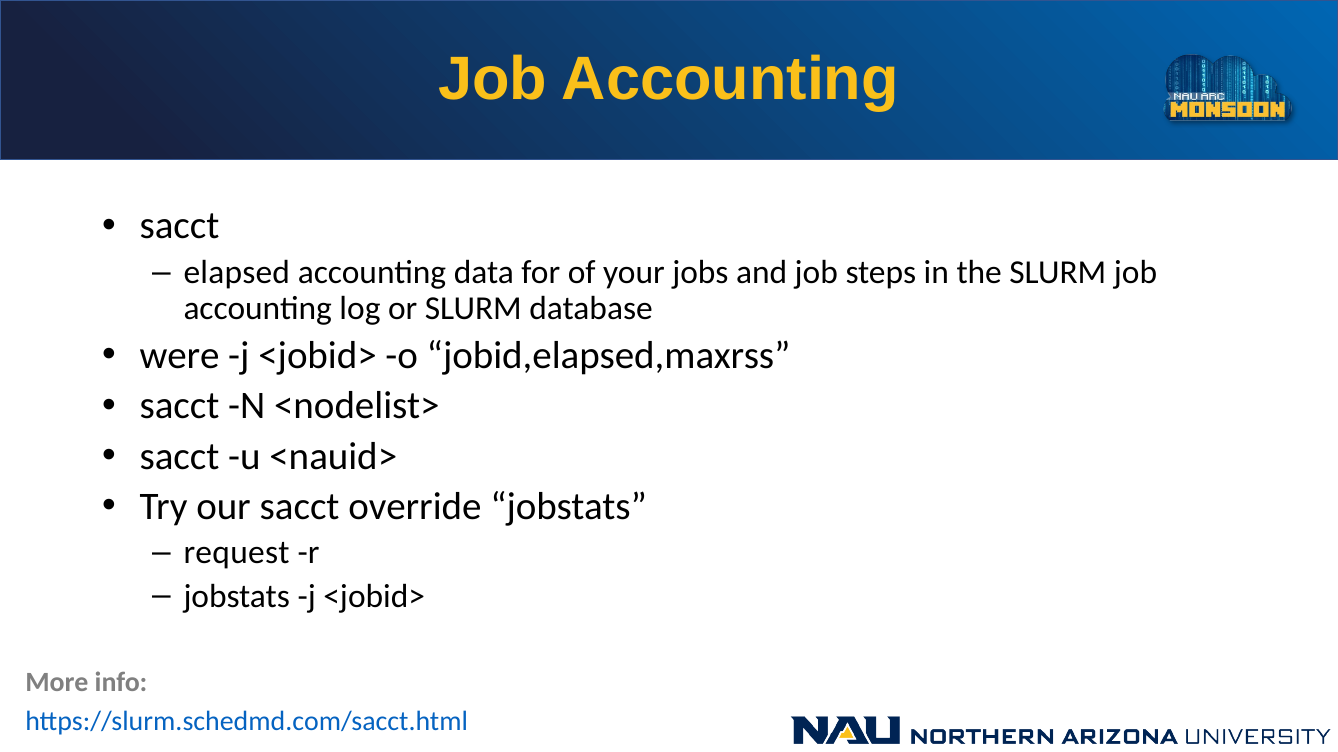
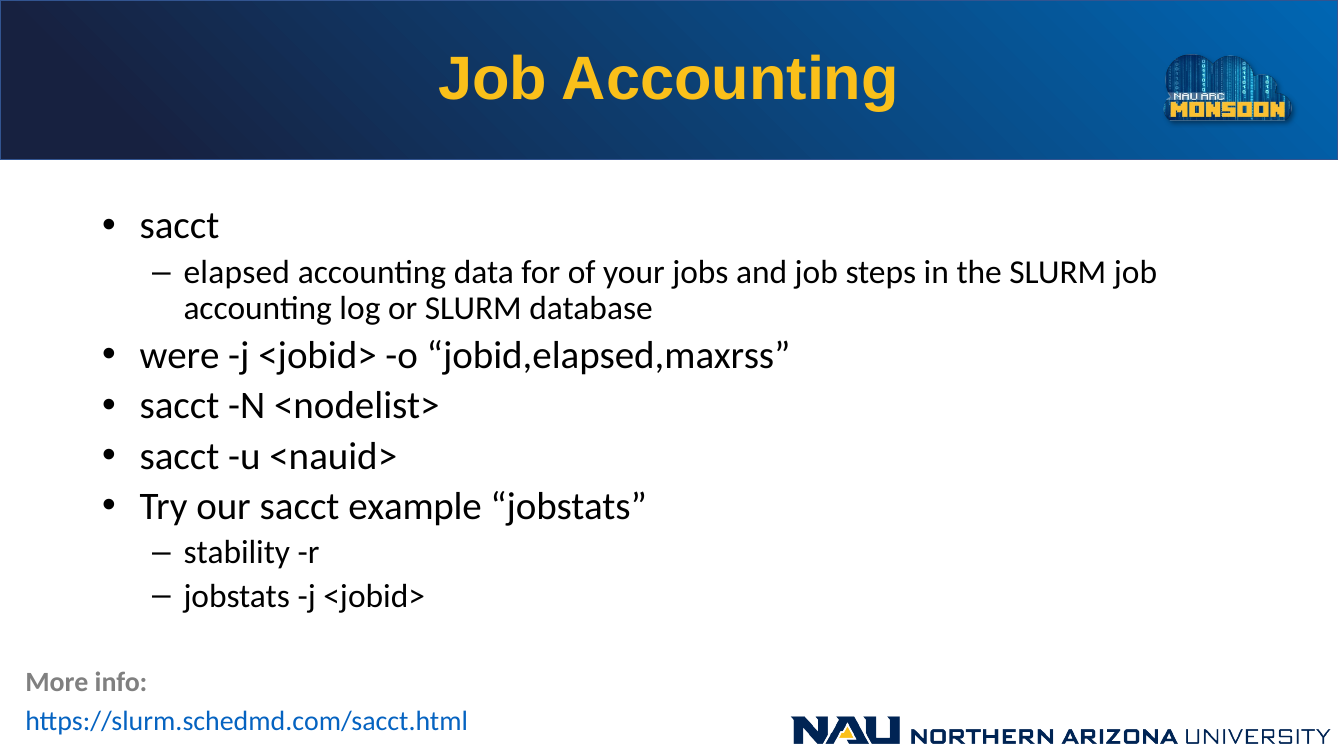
override: override -> example
request: request -> stability
